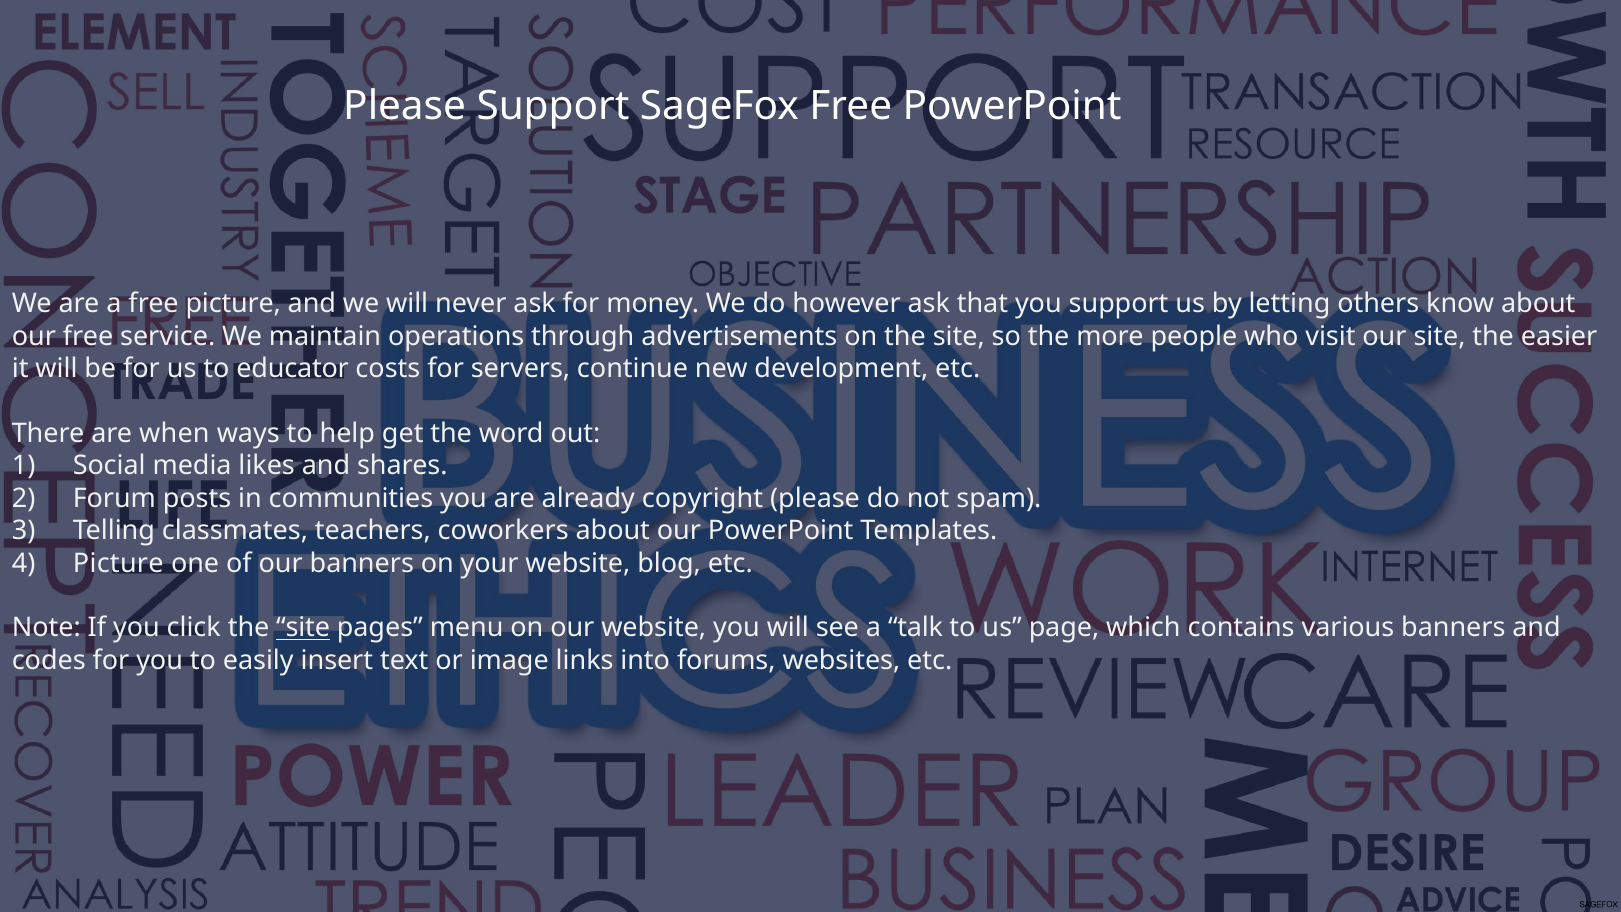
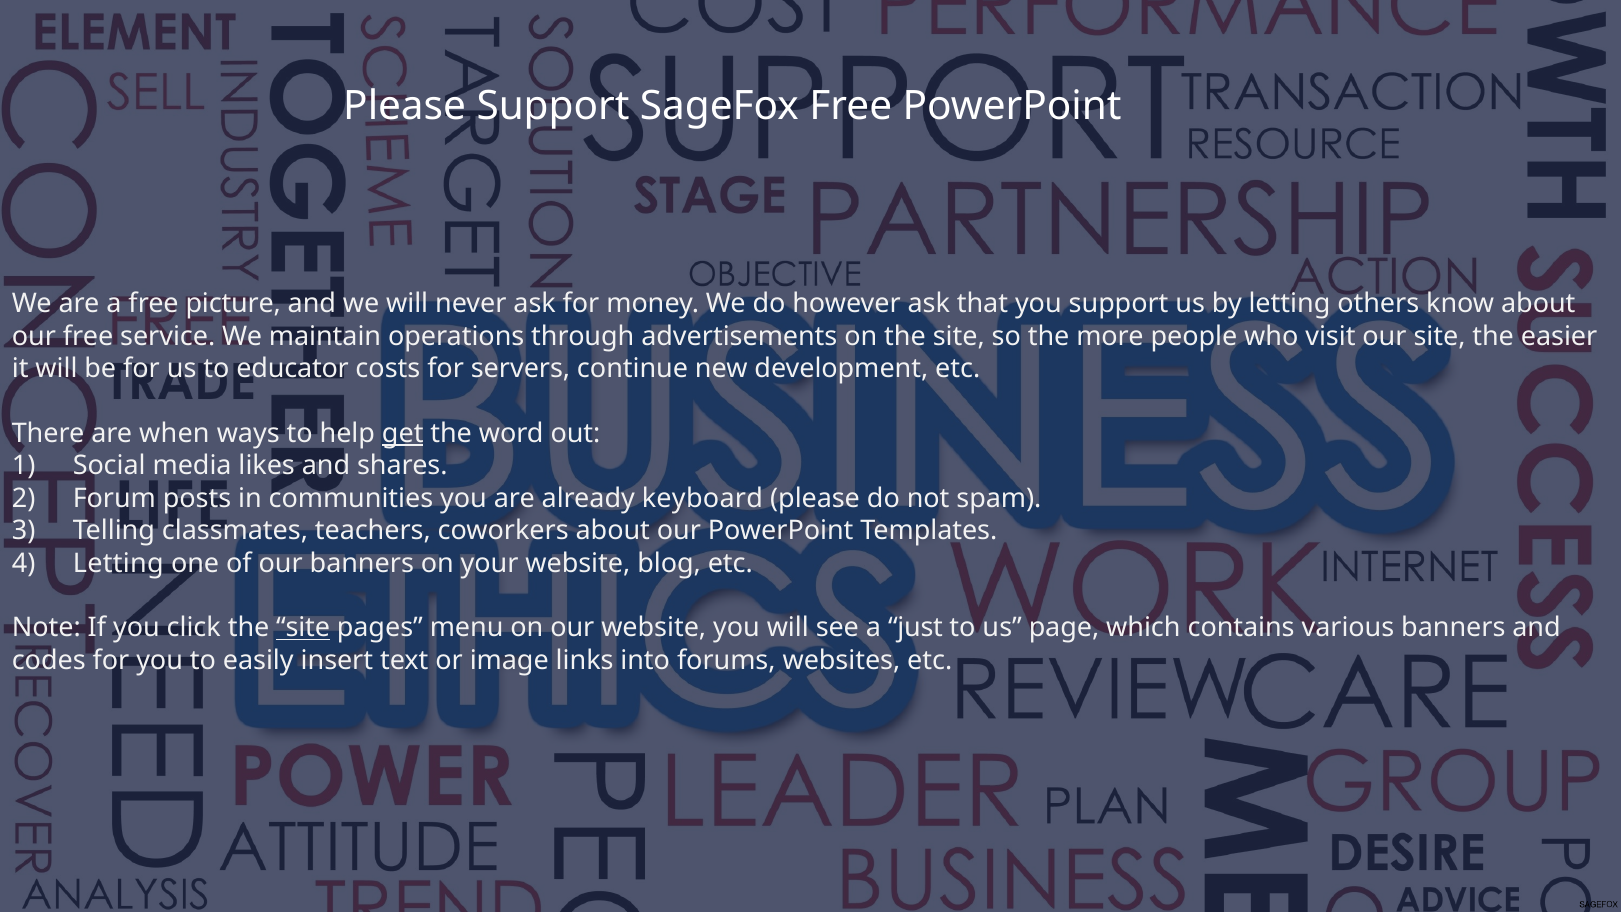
get underline: none -> present
copyright: copyright -> keyboard
Picture at (118, 563): Picture -> Letting
talk: talk -> just
